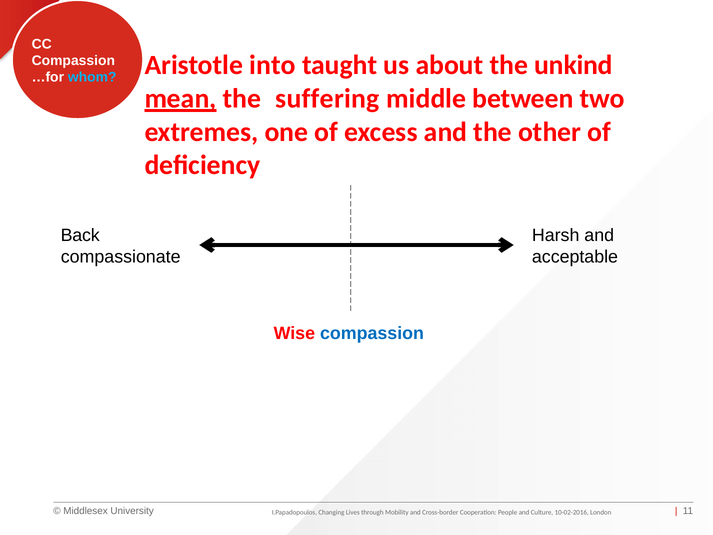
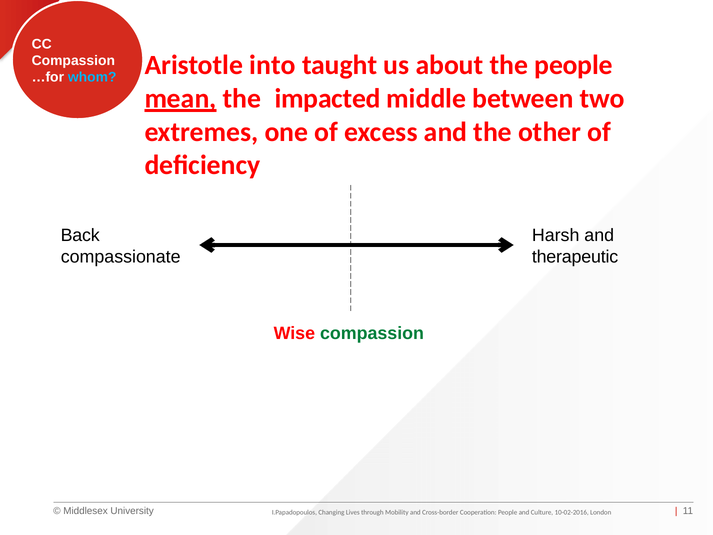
the unkind: unkind -> people
suffering: suffering -> impacted
acceptable: acceptable -> therapeutic
compassion at (372, 333) colour: blue -> green
